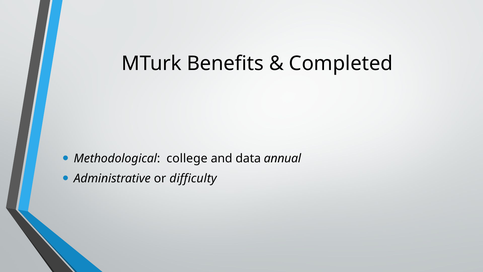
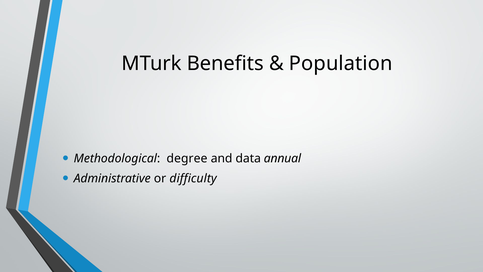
Completed: Completed -> Population
college: college -> degree
